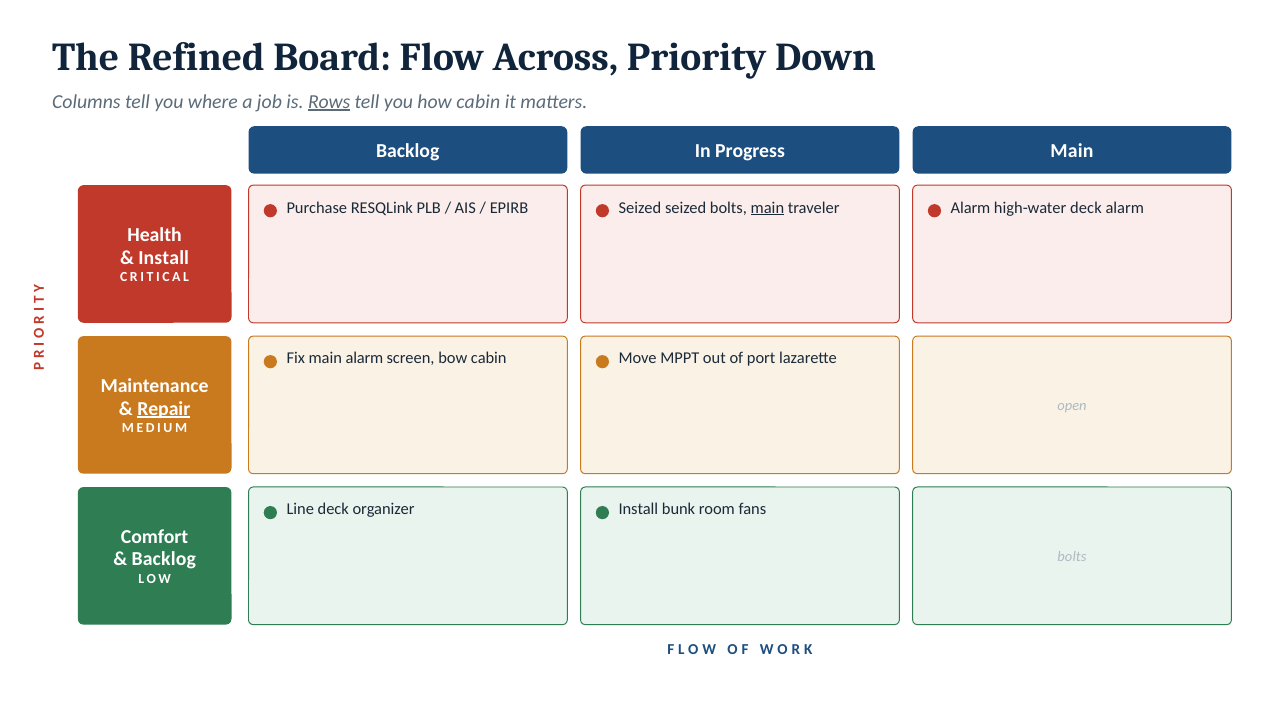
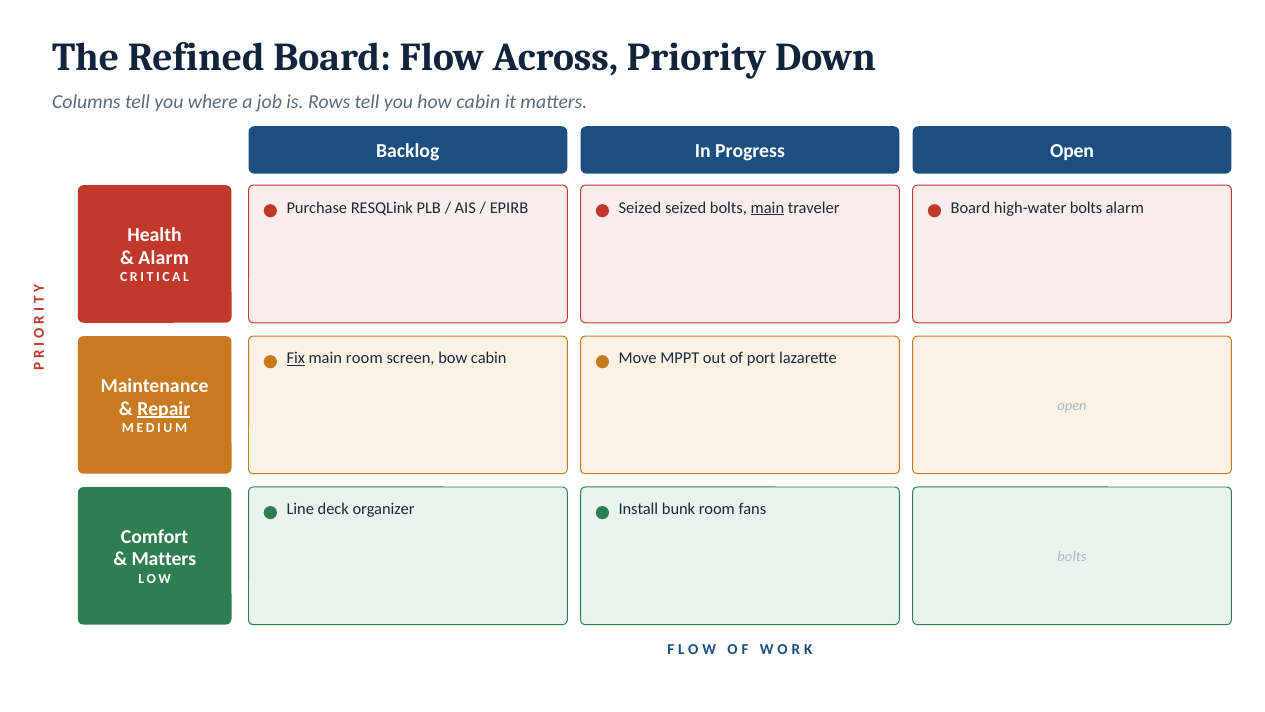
Rows underline: present -> none
Progress Main: Main -> Open
traveler Alarm: Alarm -> Board
high-water deck: deck -> bolts
Install at (164, 257): Install -> Alarm
Fix underline: none -> present
main alarm: alarm -> room
Backlog at (164, 559): Backlog -> Matters
